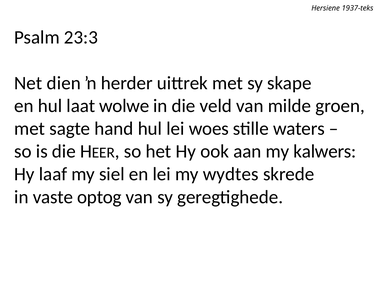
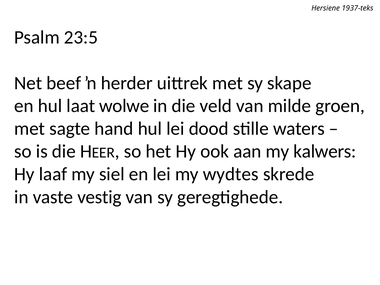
23:3: 23:3 -> 23:5
dien: dien -> beef
woes: woes -> dood
optog: optog -> vestig
